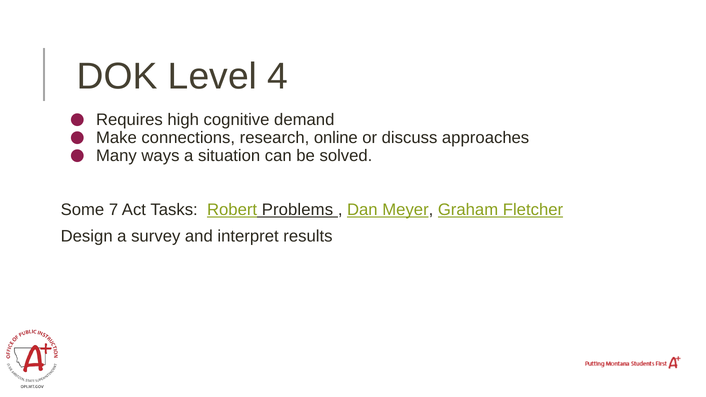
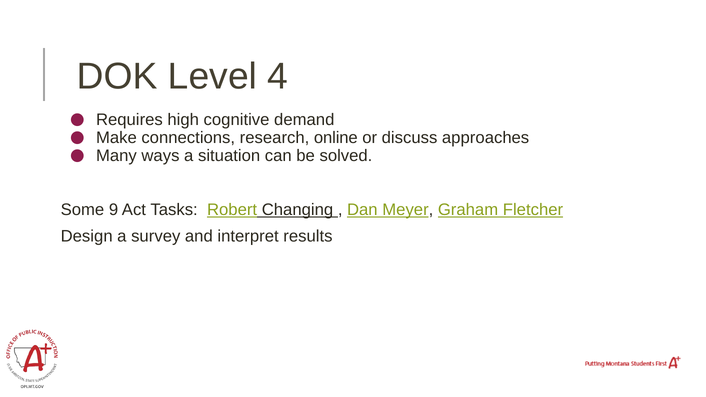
7: 7 -> 9
Problems: Problems -> Changing
